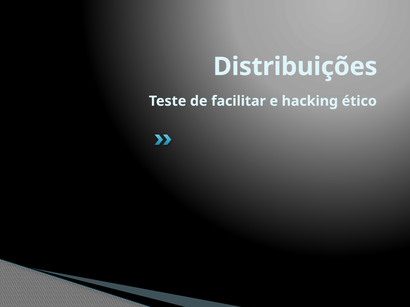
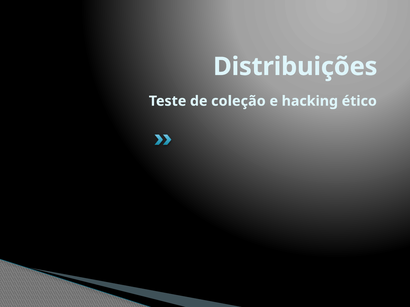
facilitar: facilitar -> coleção
